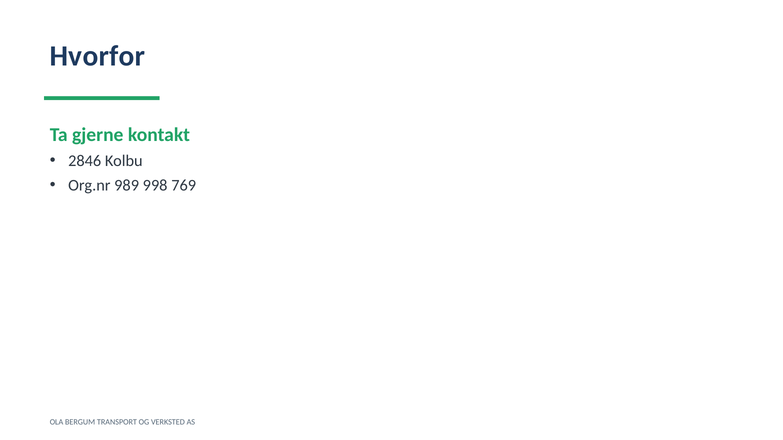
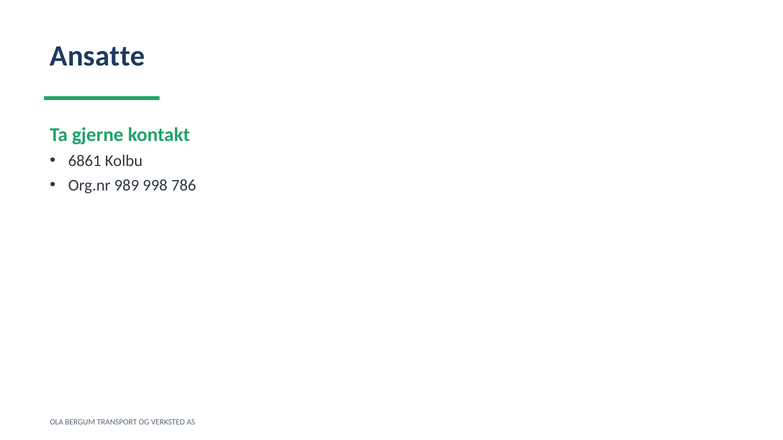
Hvorfor: Hvorfor -> Ansatte
2846: 2846 -> 6861
769: 769 -> 786
